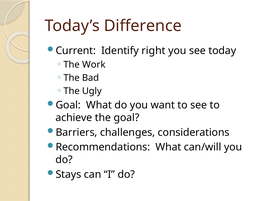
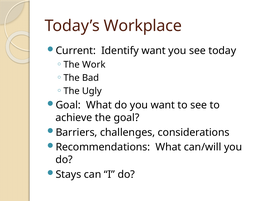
Difference: Difference -> Workplace
Identify right: right -> want
